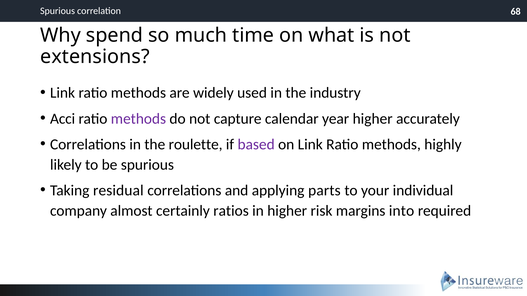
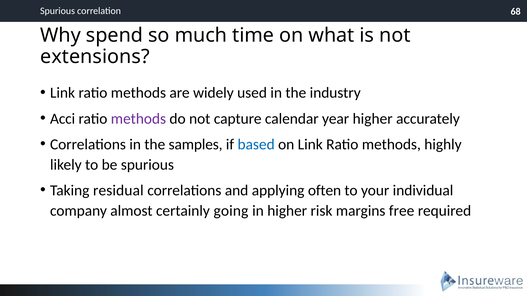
roulette: roulette -> samples
based colour: purple -> blue
parts: parts -> often
ratios: ratios -> going
into: into -> free
